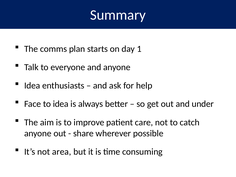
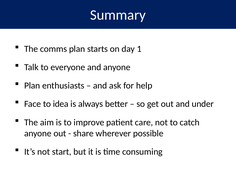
Idea at (32, 86): Idea -> Plan
area: area -> start
